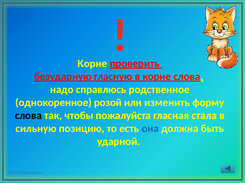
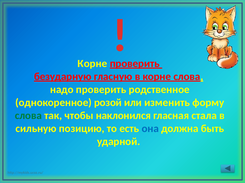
надо справлюсь: справлюсь -> проверить
слова at (28, 116) colour: black -> green
пожалуйста: пожалуйста -> наклонился
